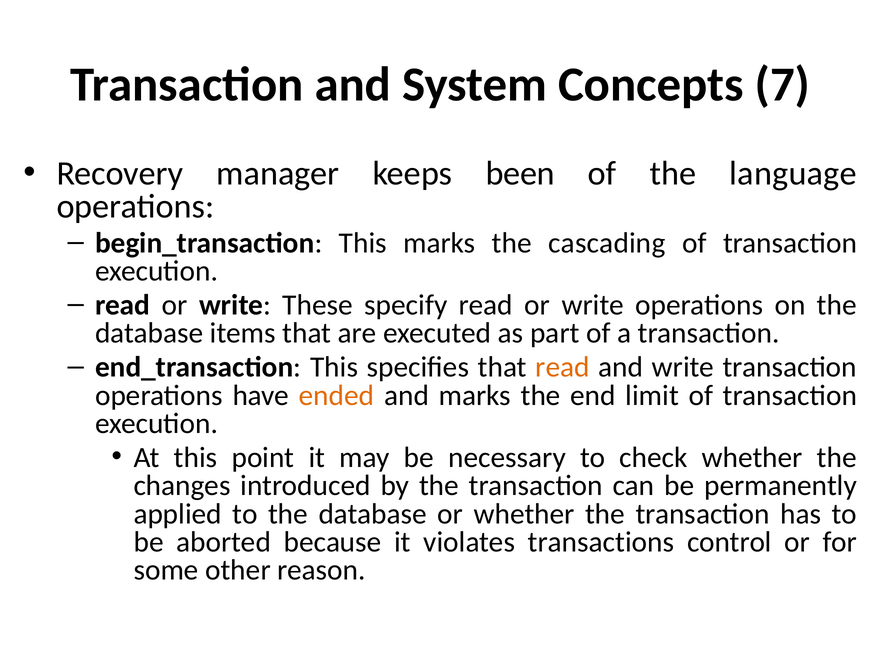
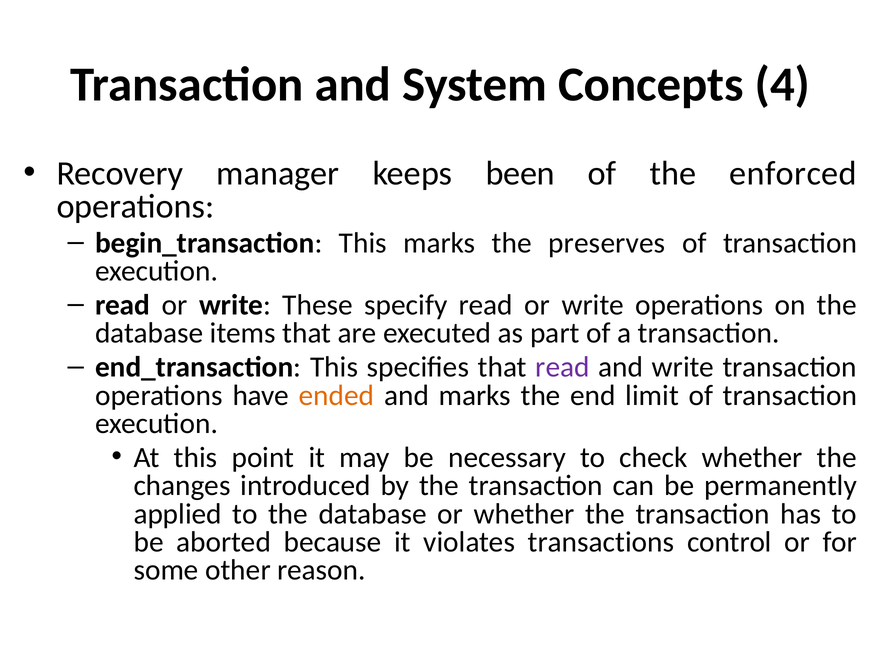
7: 7 -> 4
language: language -> enforced
cascading: cascading -> preserves
read at (562, 368) colour: orange -> purple
